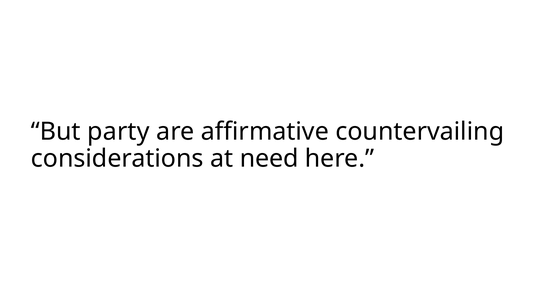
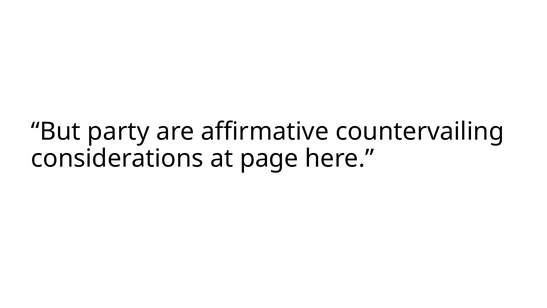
need: need -> page
